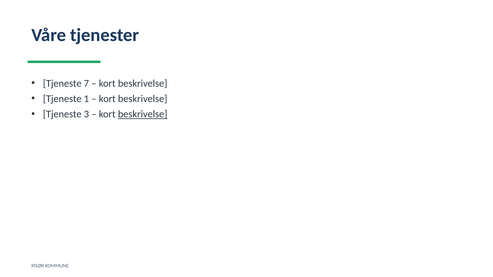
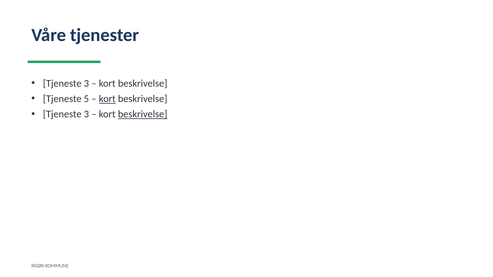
7 at (86, 83): 7 -> 3
1: 1 -> 5
kort at (107, 99) underline: none -> present
